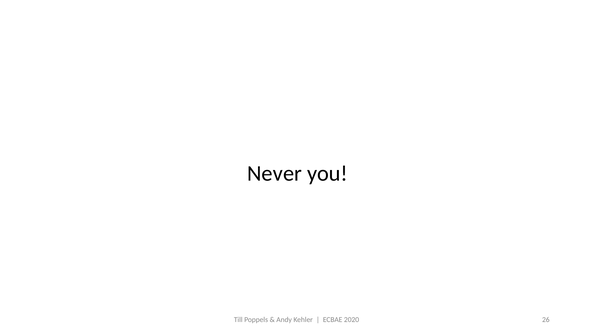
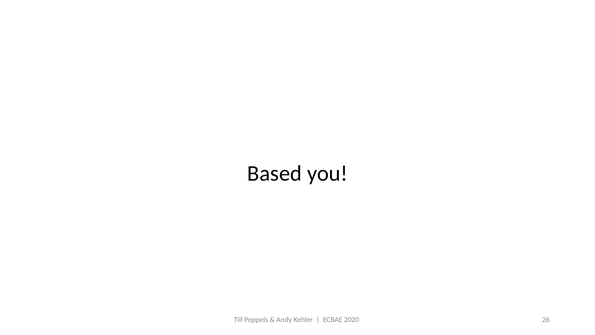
Never: Never -> Based
